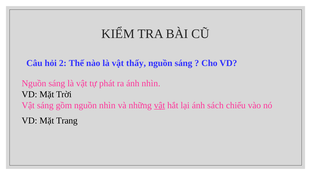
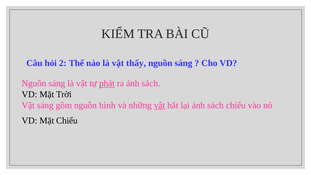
phát underline: none -> present
ra ánh nhìn: nhìn -> sách
nguồn nhìn: nhìn -> hình
Mặt Trang: Trang -> Chiếu
